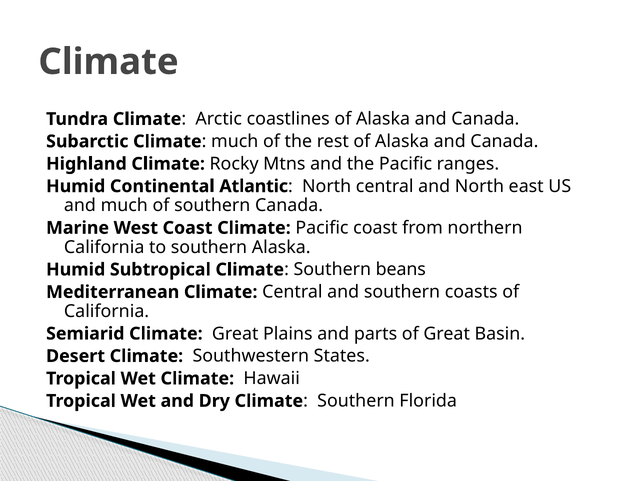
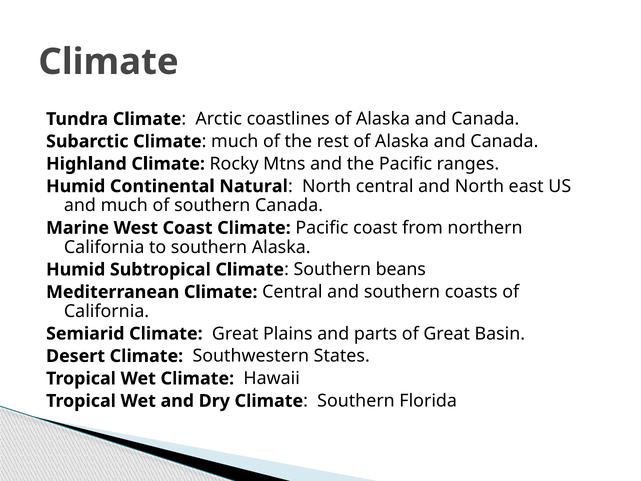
Atlantic: Atlantic -> Natural
